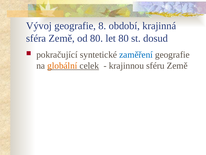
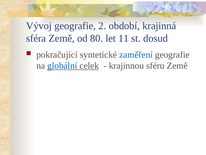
8: 8 -> 2
let 80: 80 -> 11
globální colour: orange -> blue
